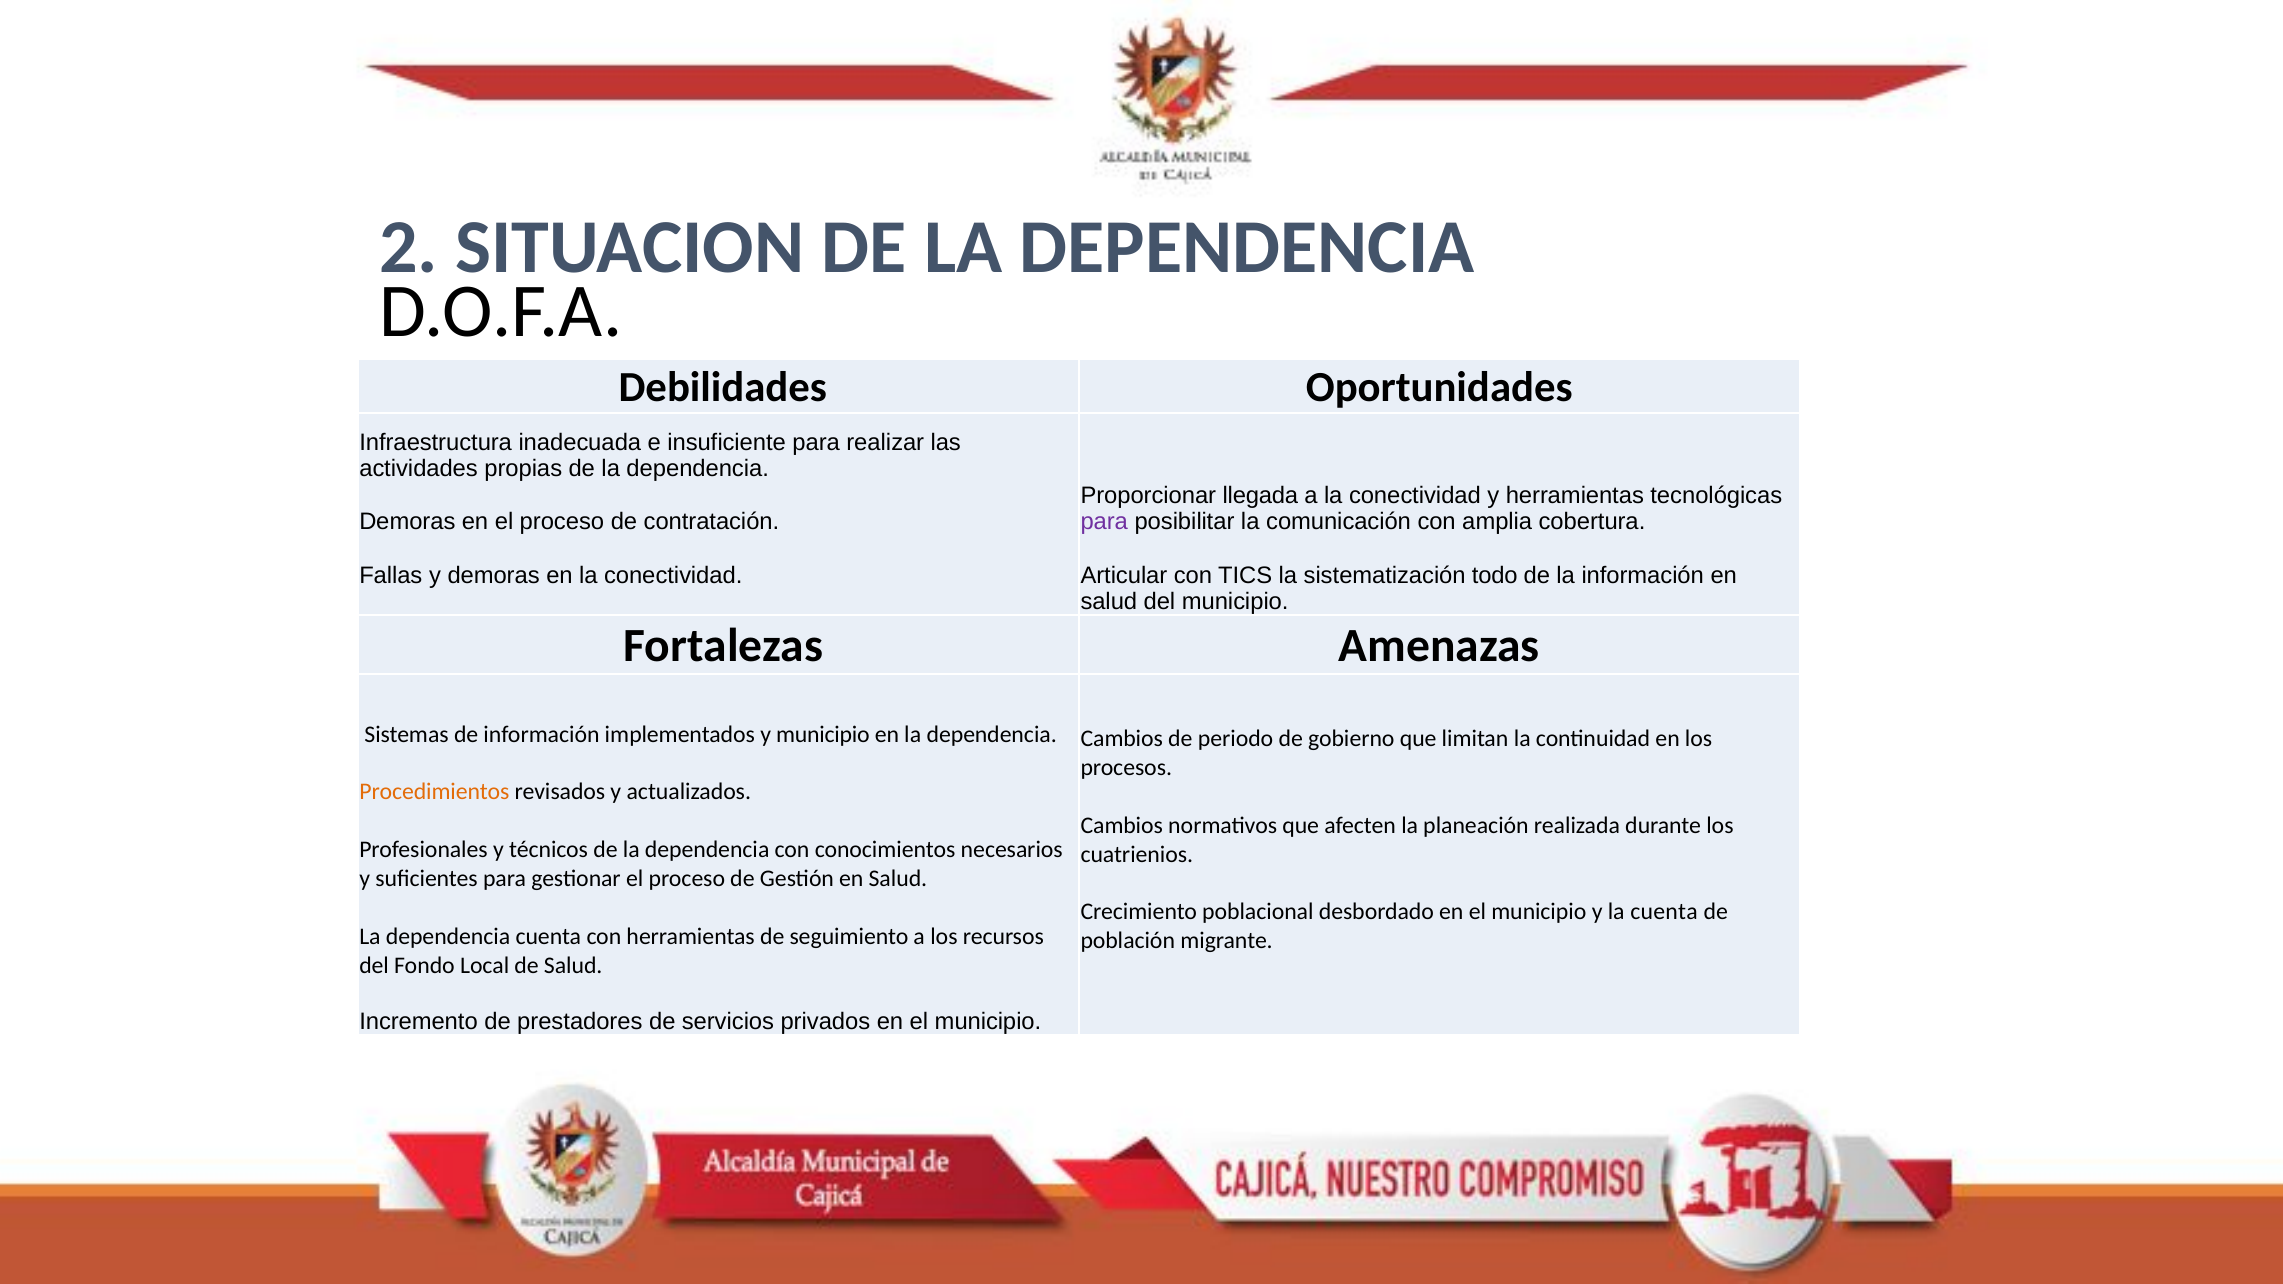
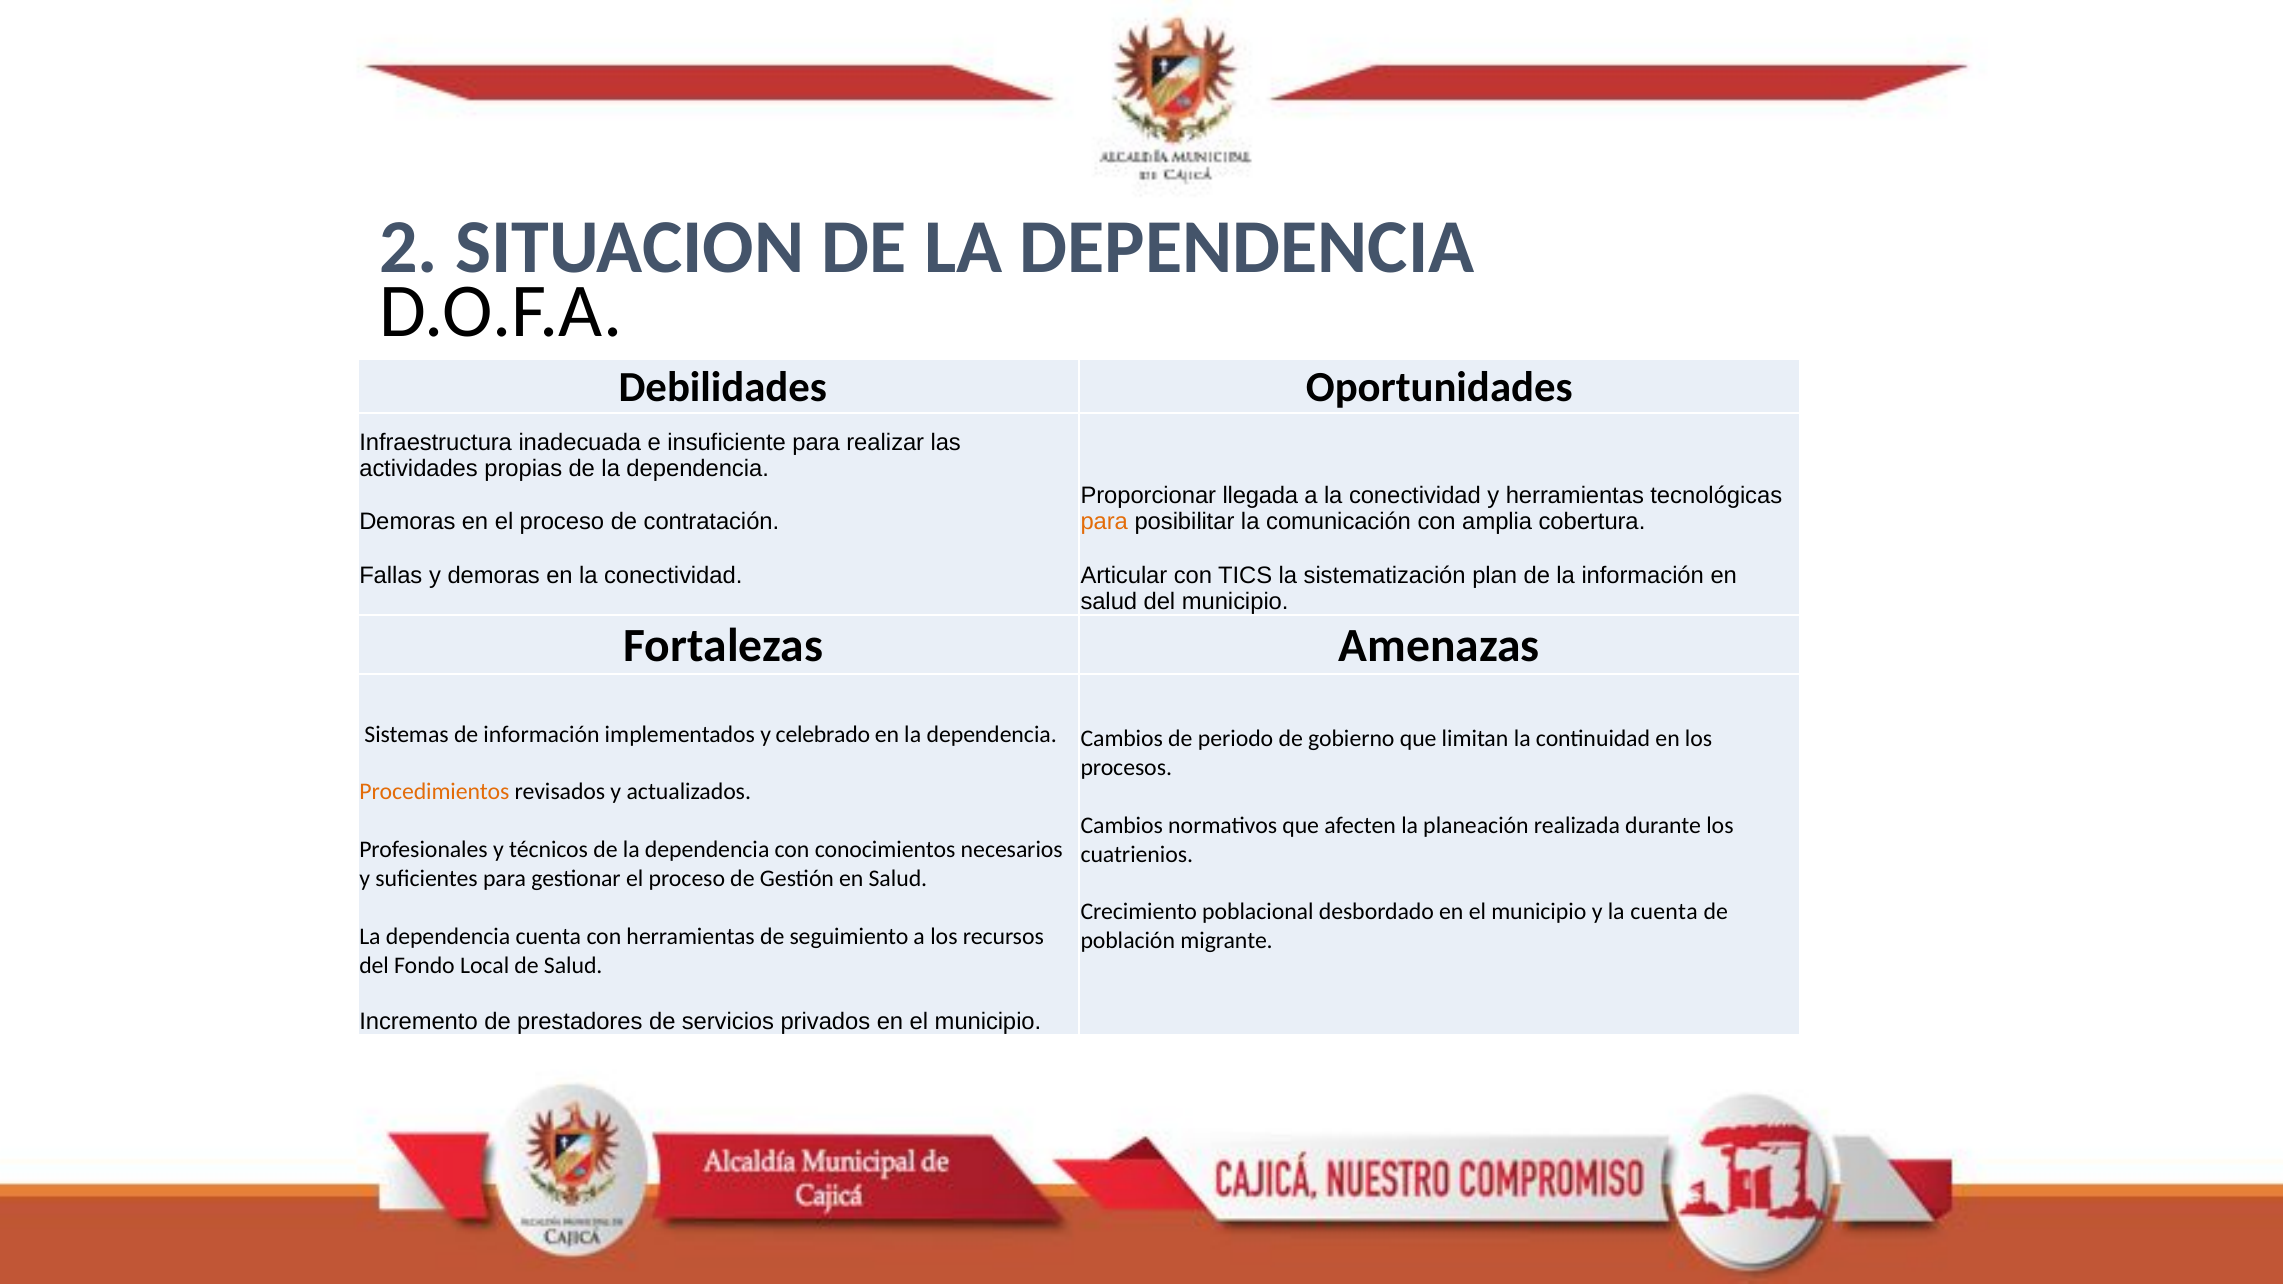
para at (1104, 522) colour: purple -> orange
todo: todo -> plan
y municipio: municipio -> celebrado
